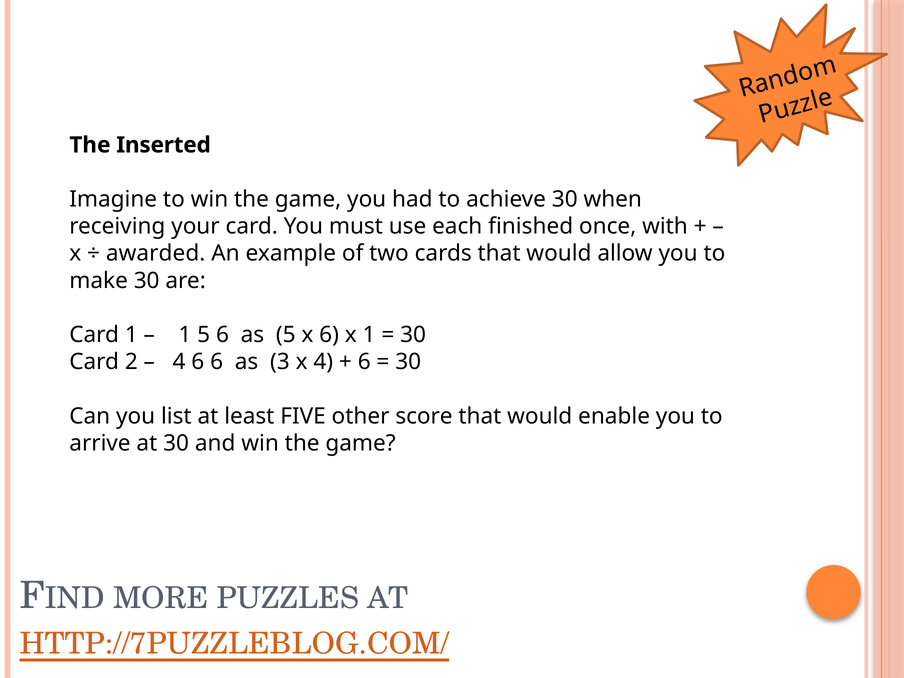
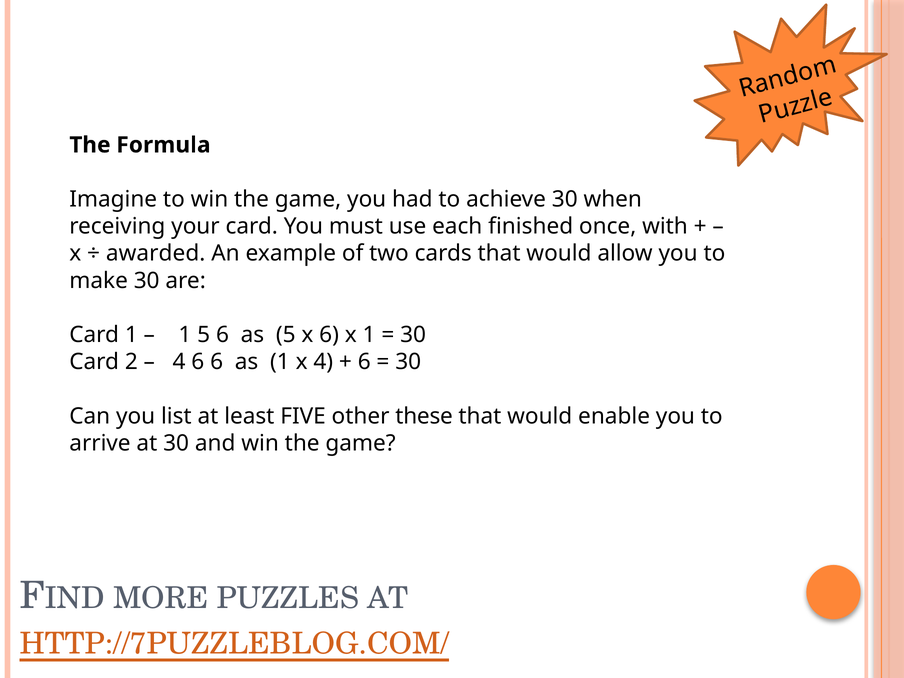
Inserted: Inserted -> Formula
as 3: 3 -> 1
score: score -> these
